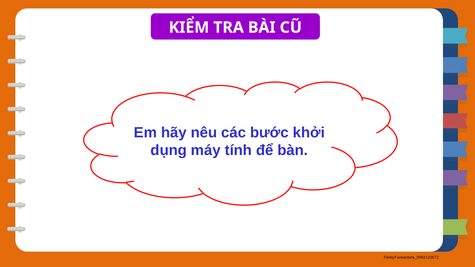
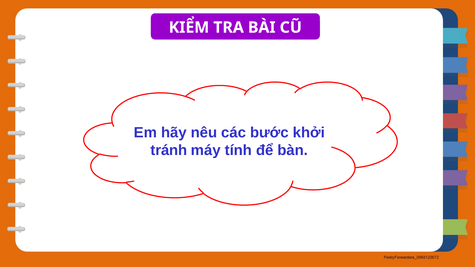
dụng: dụng -> tránh
